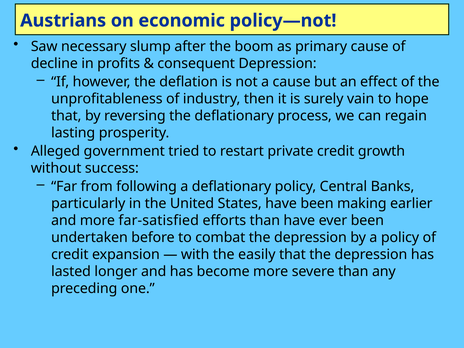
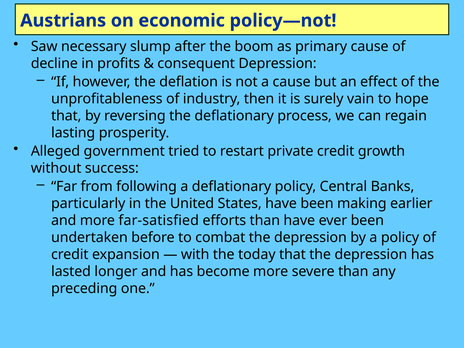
easily: easily -> today
